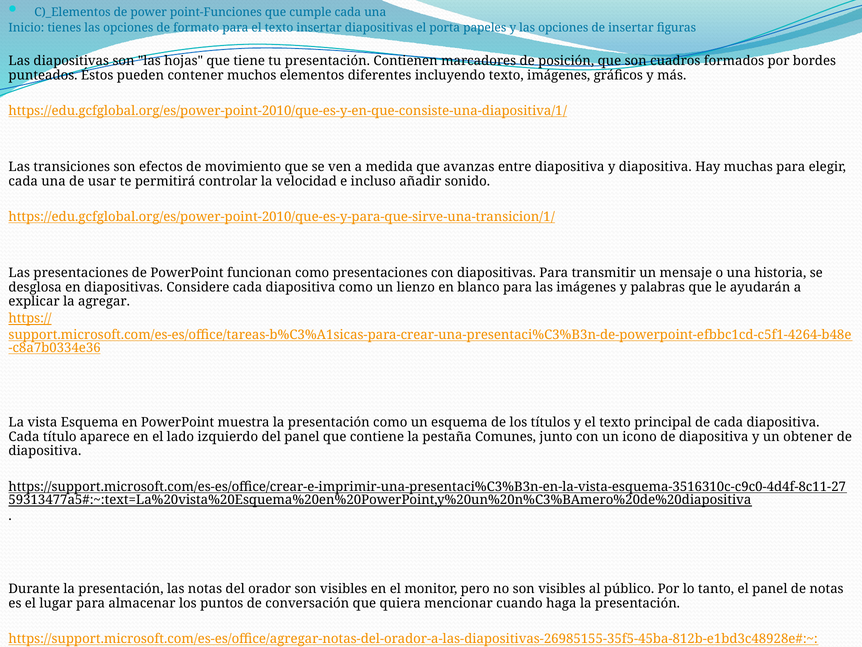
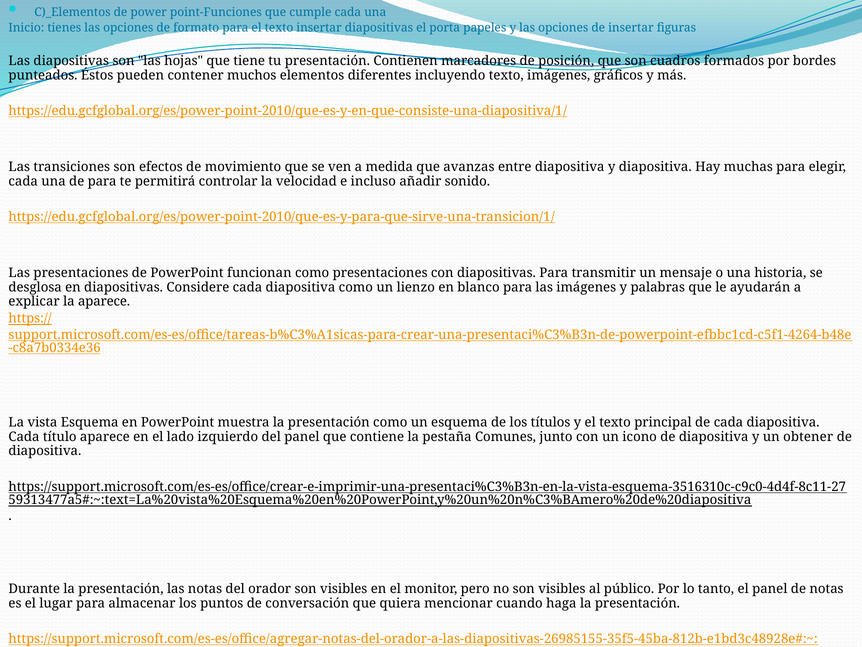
de usar: usar -> para
la agregar: agregar -> aparece
